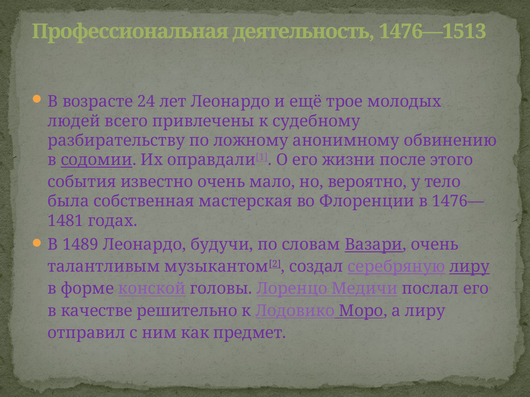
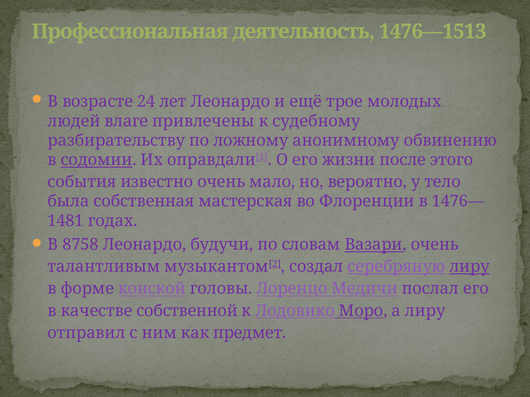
всего: всего -> влаге
1489: 1489 -> 8758
решительно: решительно -> собственной
